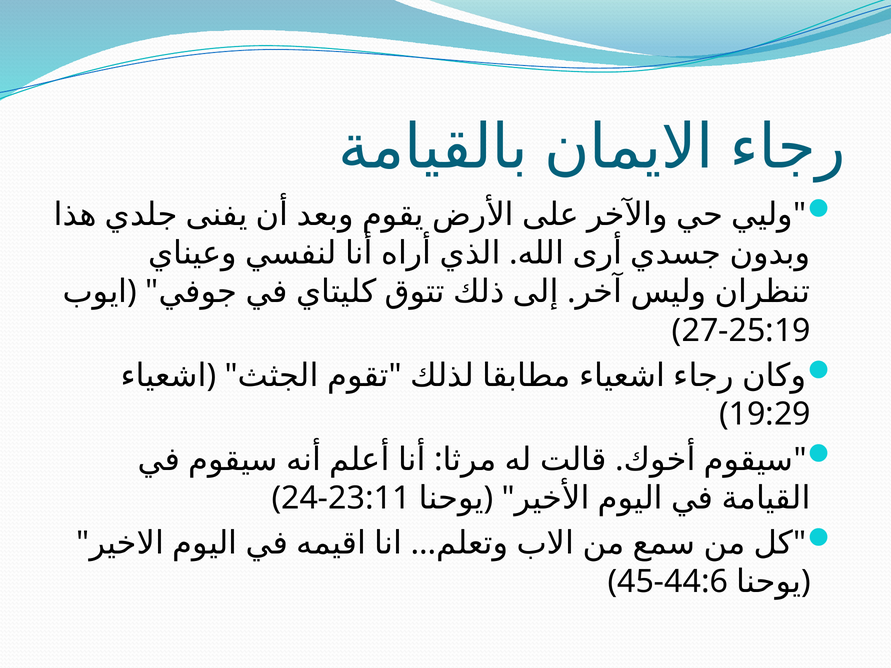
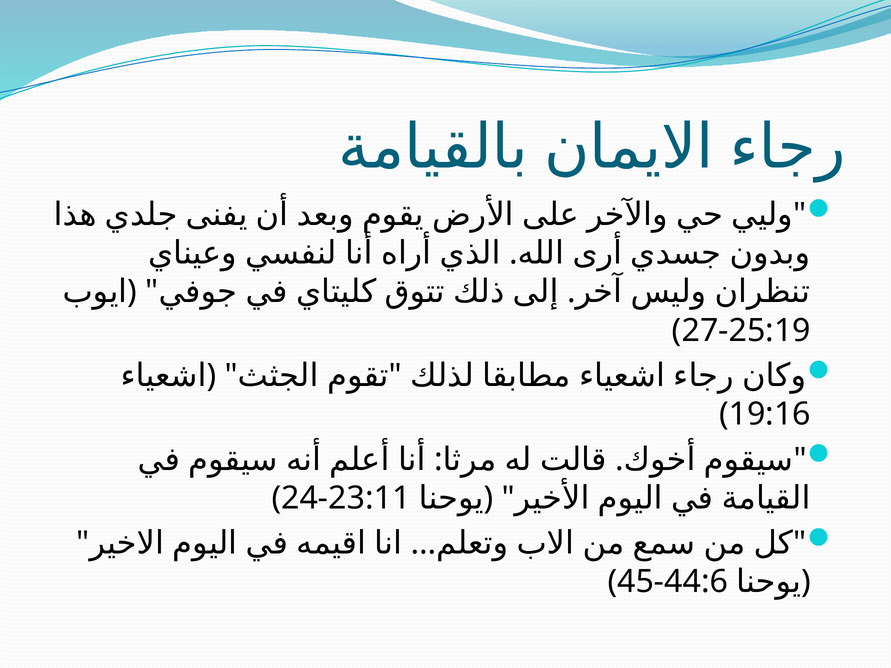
19:29: 19:29 -> 19:16
